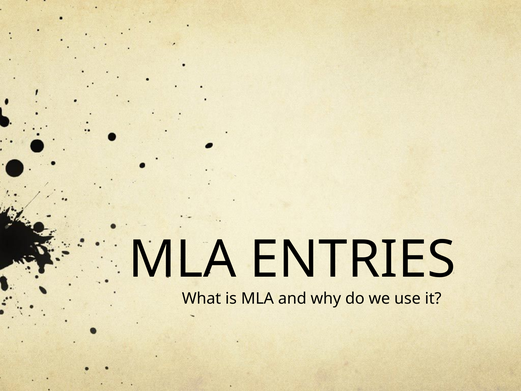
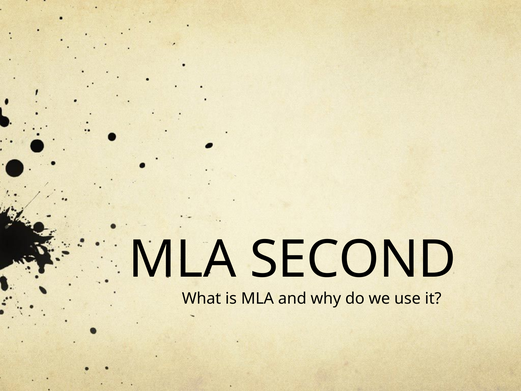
ENTRIES: ENTRIES -> SECOND
